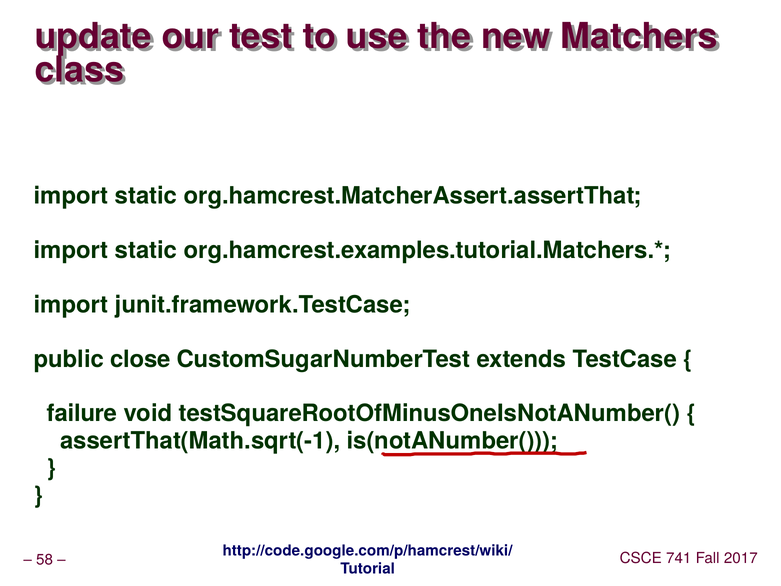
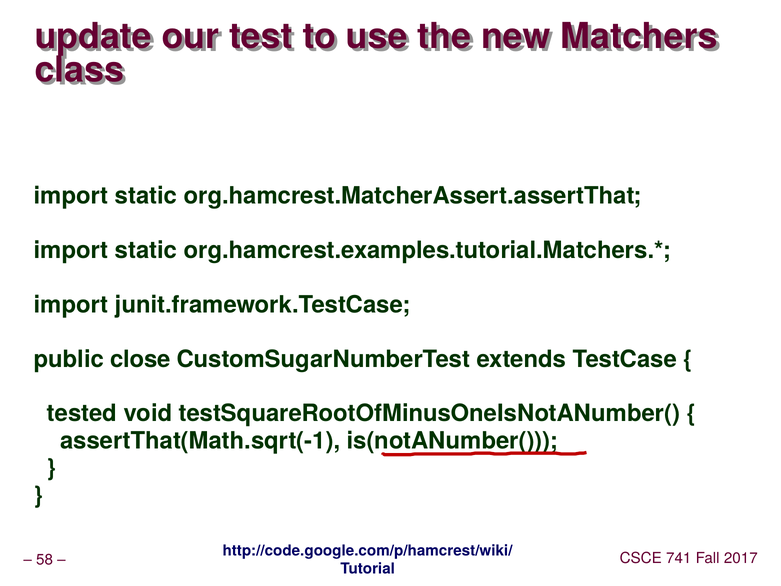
failure: failure -> tested
